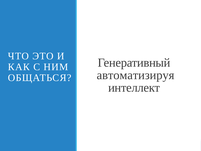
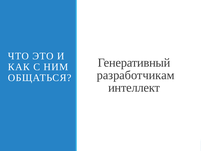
автоматизируя: автоматизируя -> разработчикам
